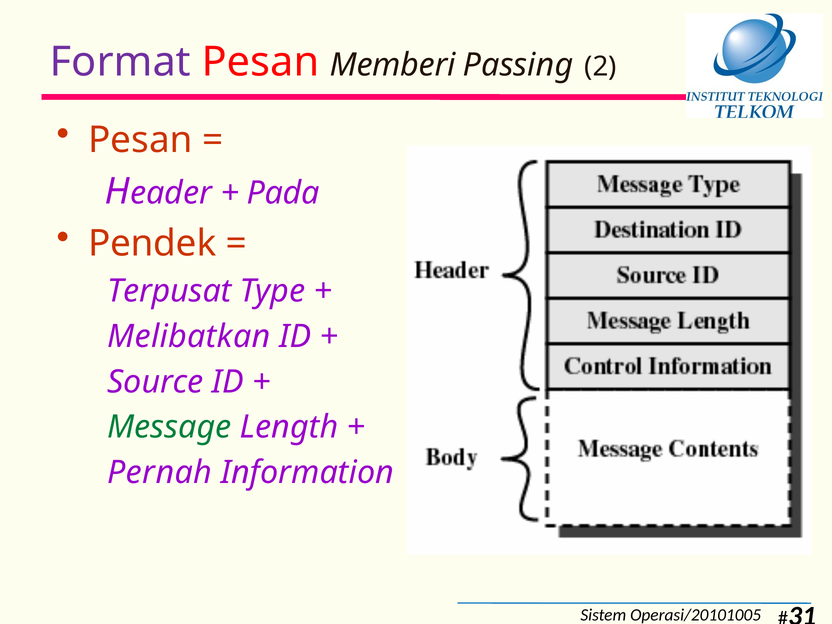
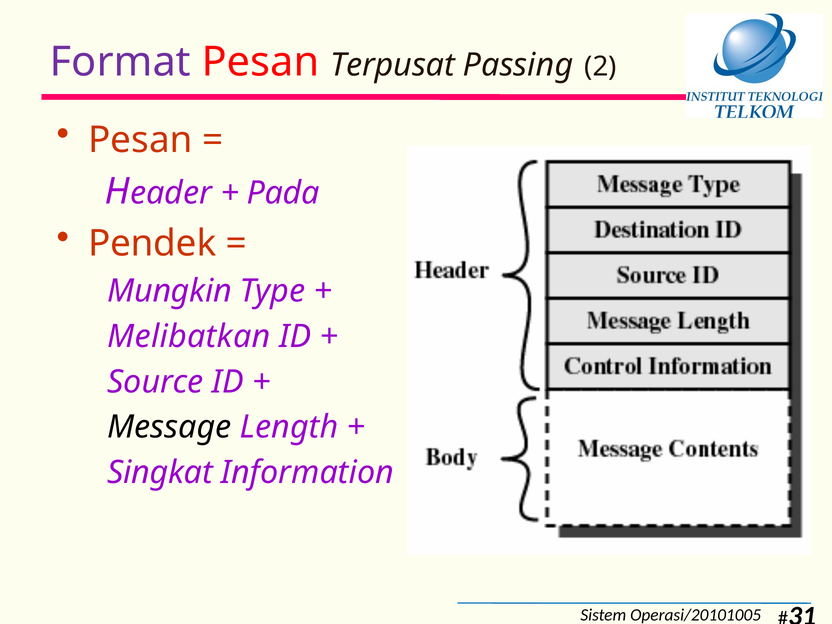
Memberi: Memberi -> Terpusat
Terpusat: Terpusat -> Mungkin
Message colour: green -> black
Pernah: Pernah -> Singkat
